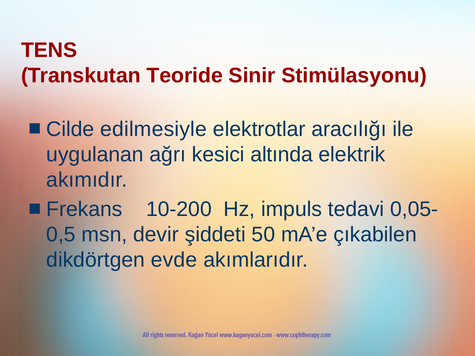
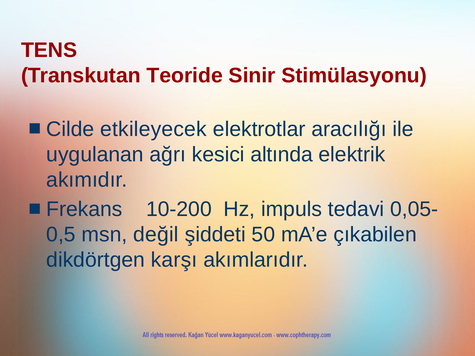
edilmesiyle: edilmesiyle -> etkileyecek
devir: devir -> değil
evde: evde -> karşı
